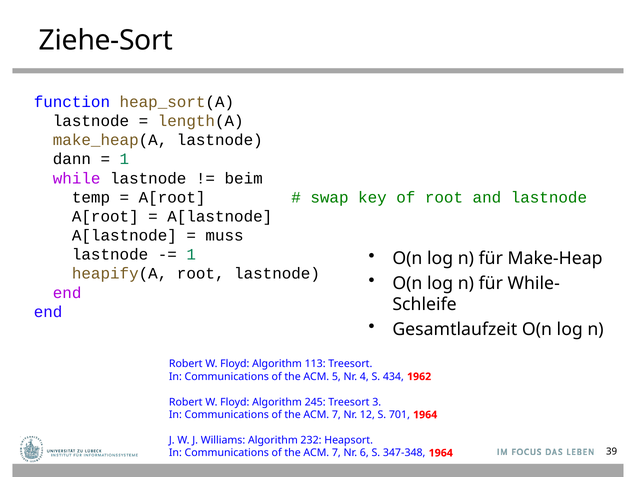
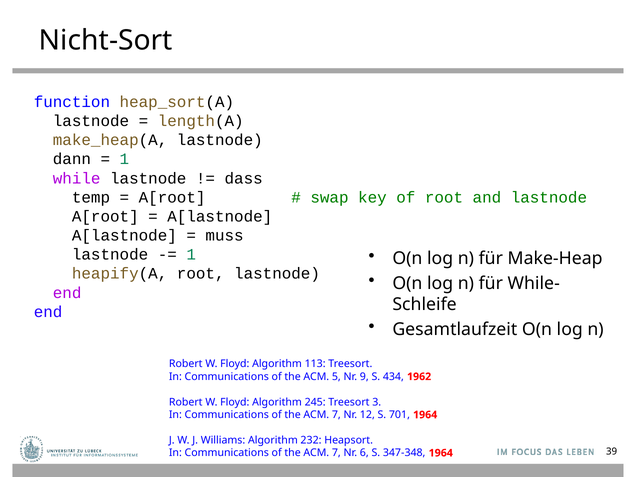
Ziehe-Sort: Ziehe-Sort -> Nicht-Sort
beim: beim -> dass
4: 4 -> 9
